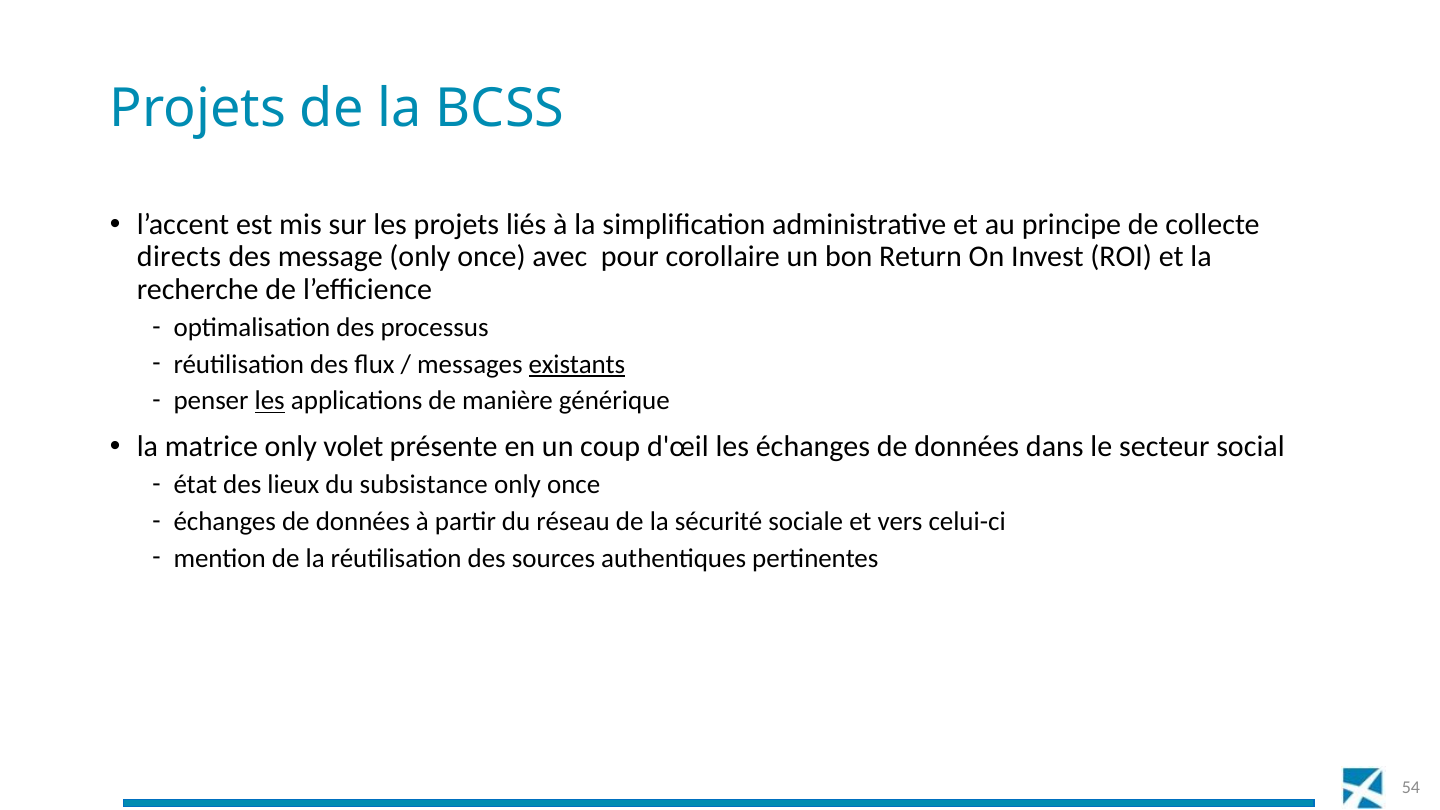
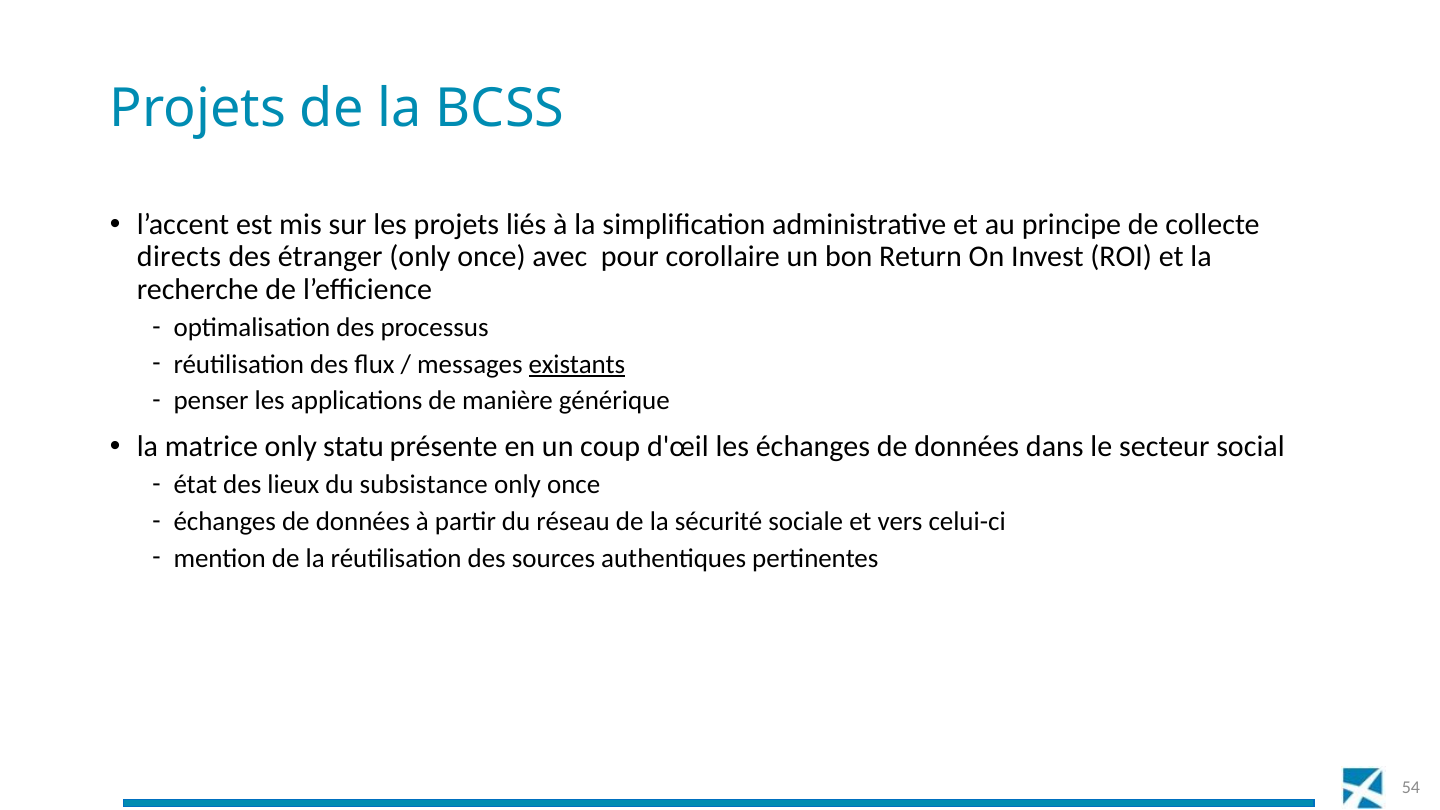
message: message -> étranger
les at (270, 401) underline: present -> none
volet: volet -> statu
